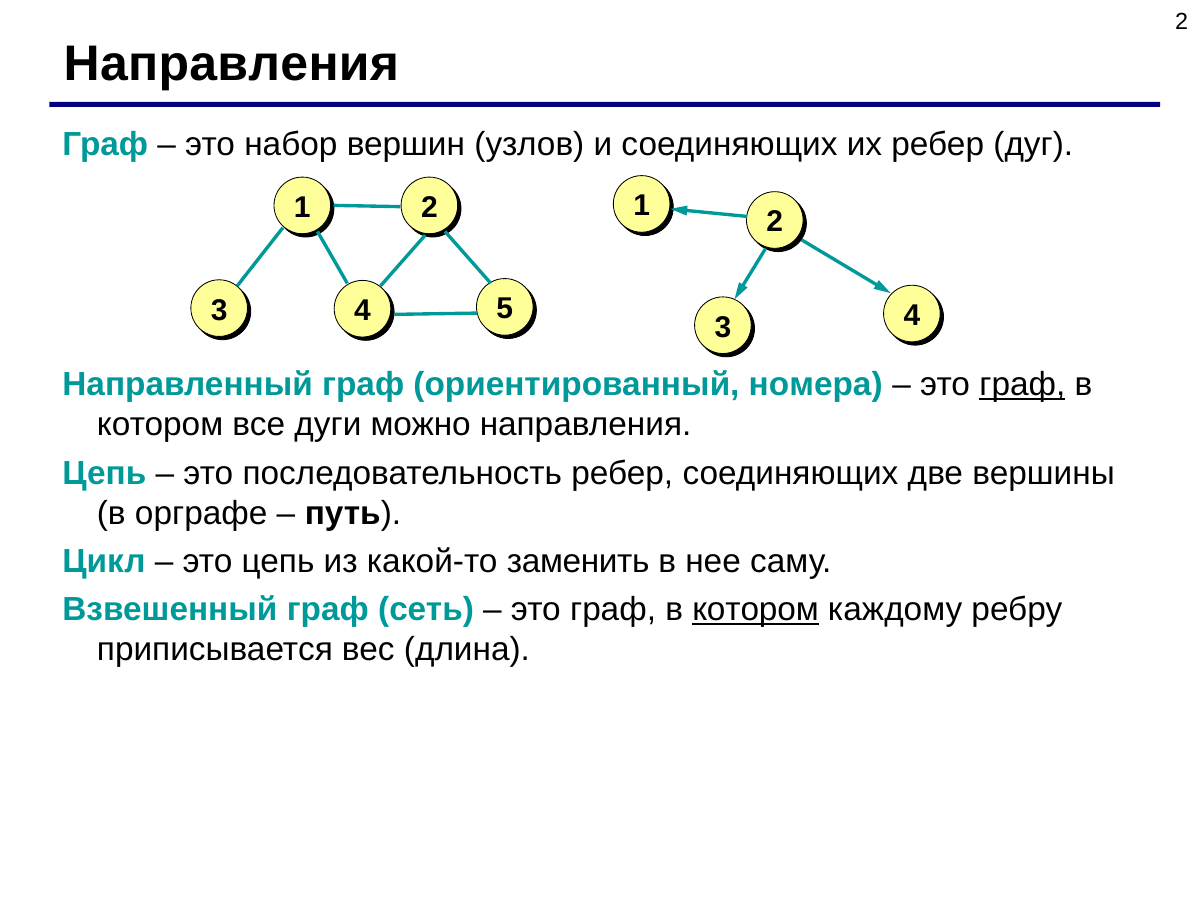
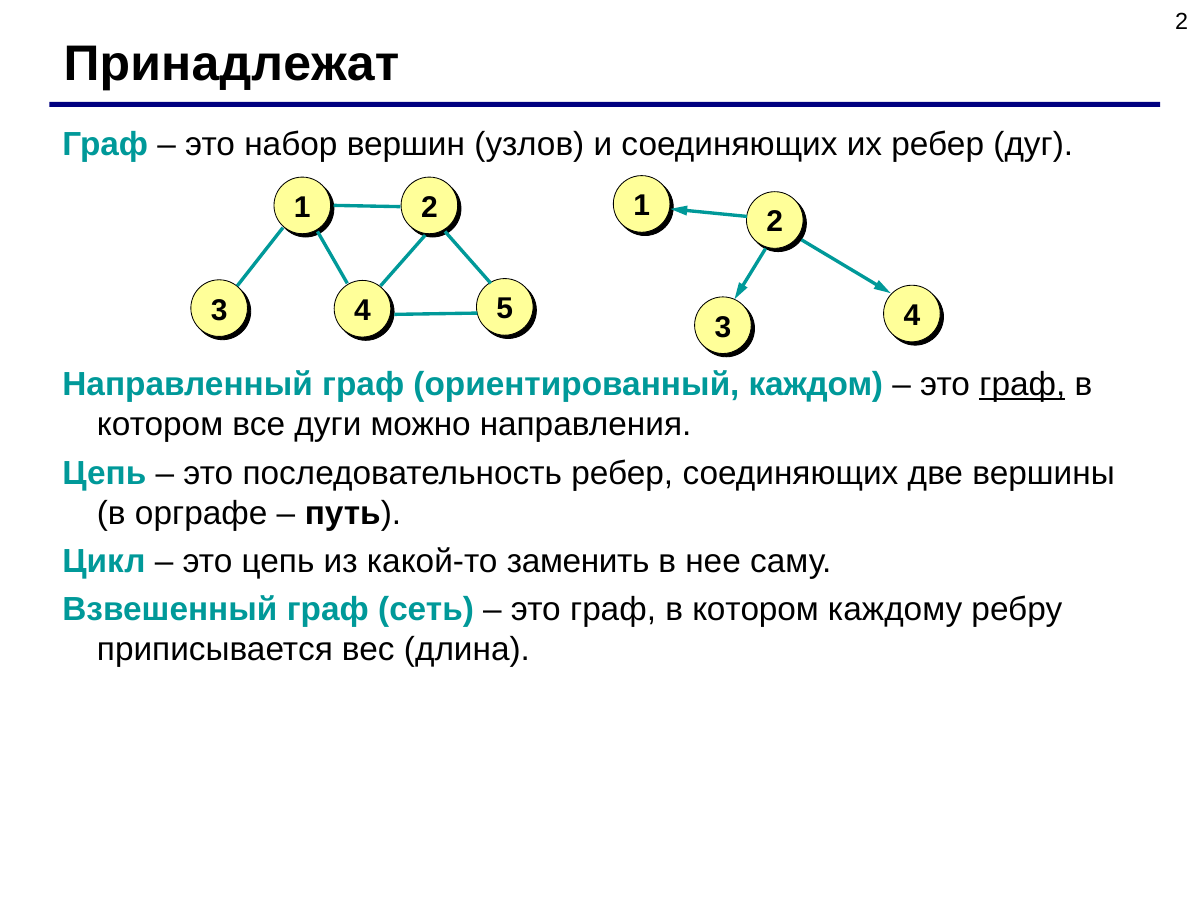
Направления at (231, 64): Направления -> Принадлежат
номера: номера -> каждом
котором at (756, 610) underline: present -> none
